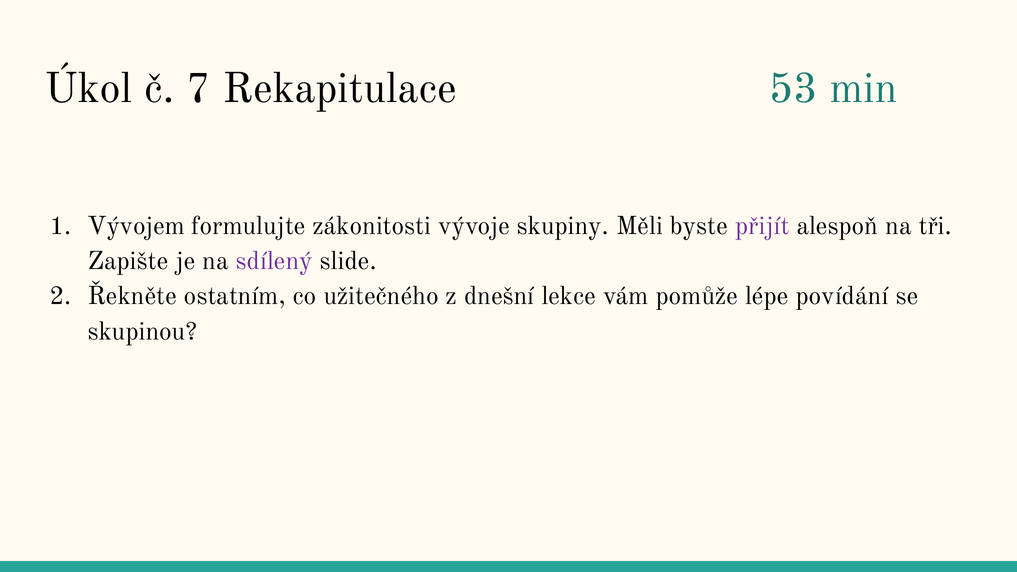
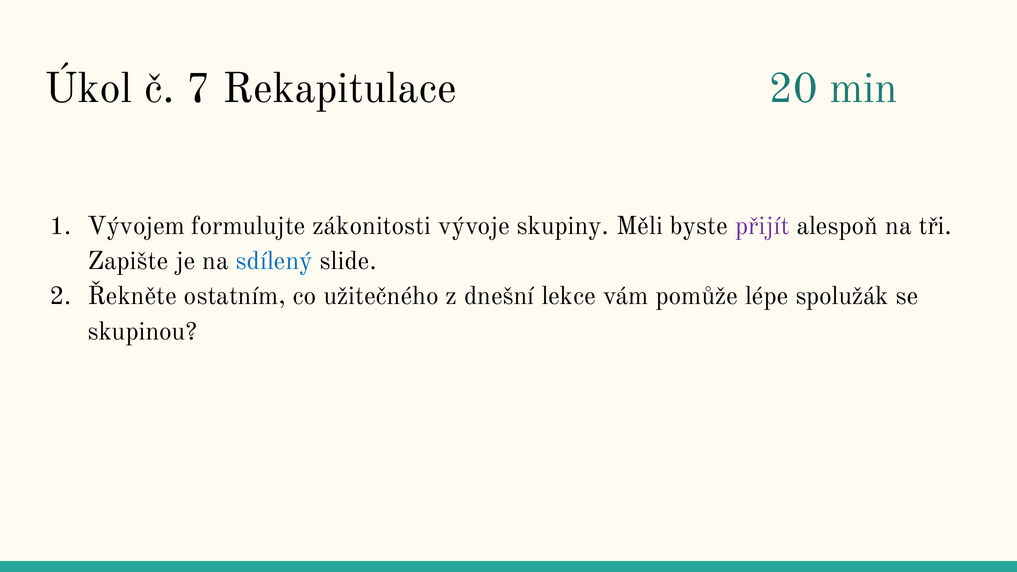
53: 53 -> 20
sdílený colour: purple -> blue
povídání: povídání -> spolužák
